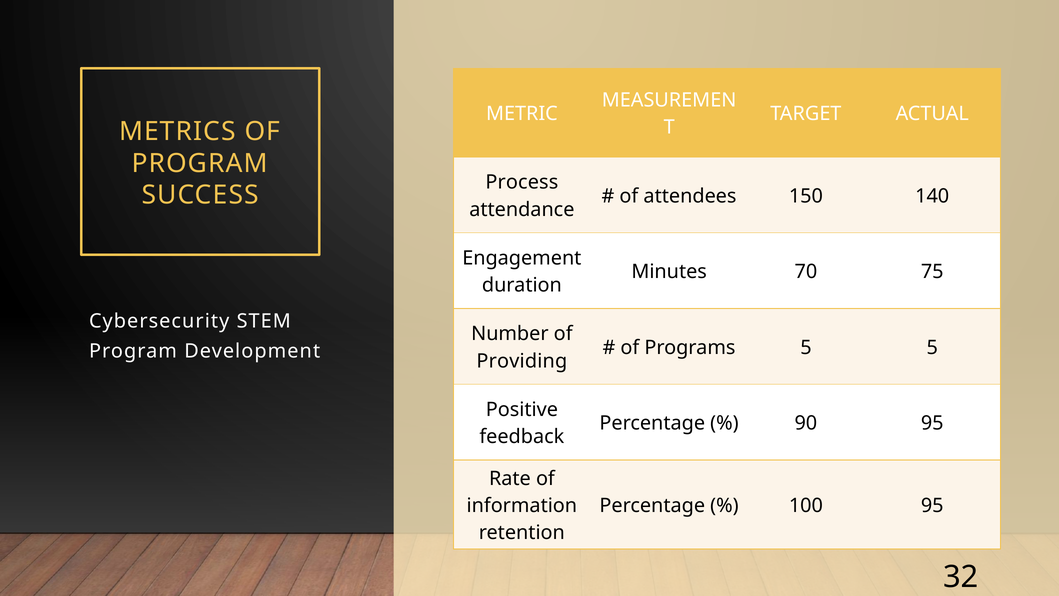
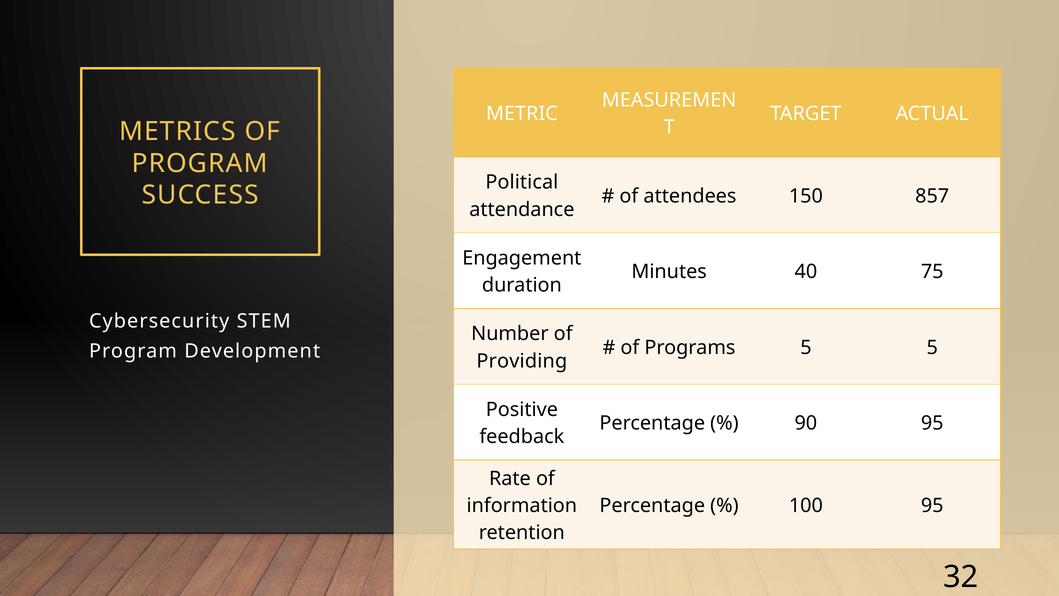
Process: Process -> Political
140: 140 -> 857
70: 70 -> 40
